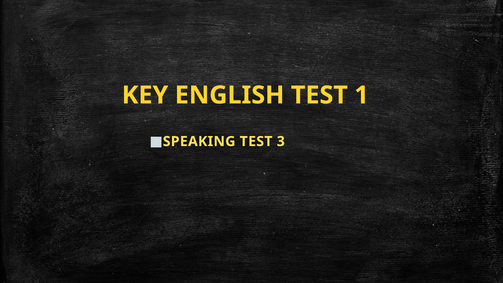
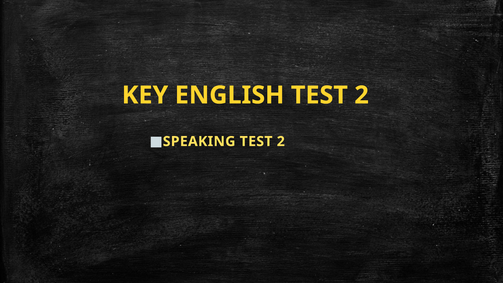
ENGLISH TEST 1: 1 -> 2
SPEAKING TEST 3: 3 -> 2
